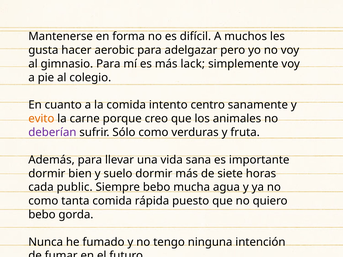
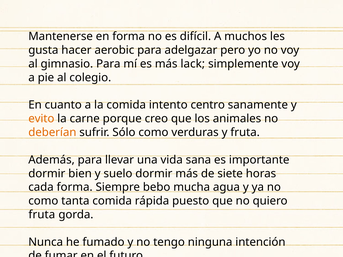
deberían colour: purple -> orange
cada public: public -> forma
bebo at (42, 215): bebo -> fruta
